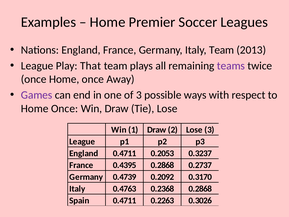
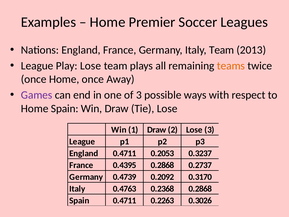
Play That: That -> Lose
teams colour: purple -> orange
Once at (65, 108): Once -> Spain
